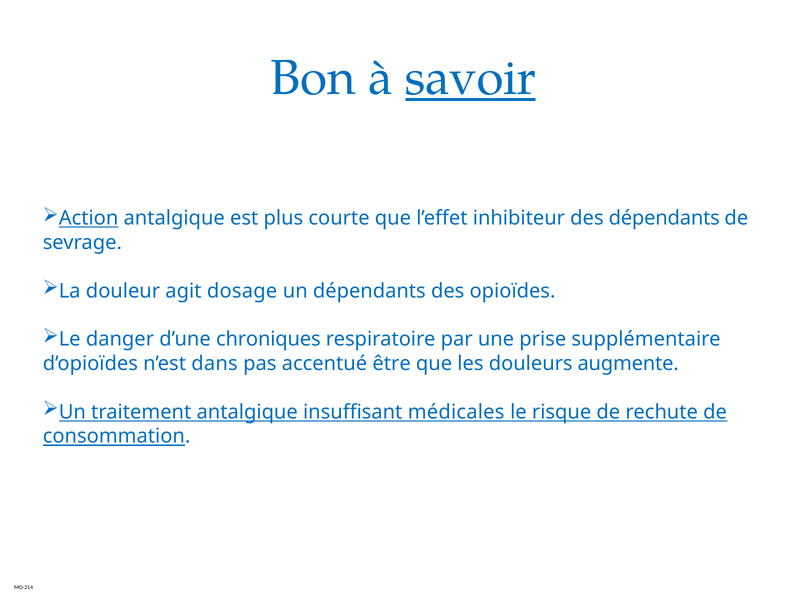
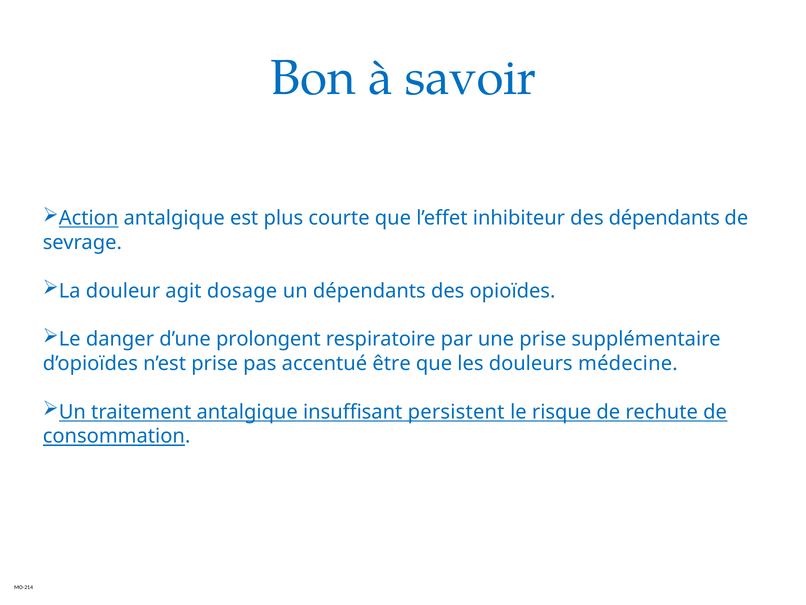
savoir underline: present -> none
chroniques: chroniques -> prolongent
n’est dans: dans -> prise
augmente: augmente -> médecine
médicales: médicales -> persistent
